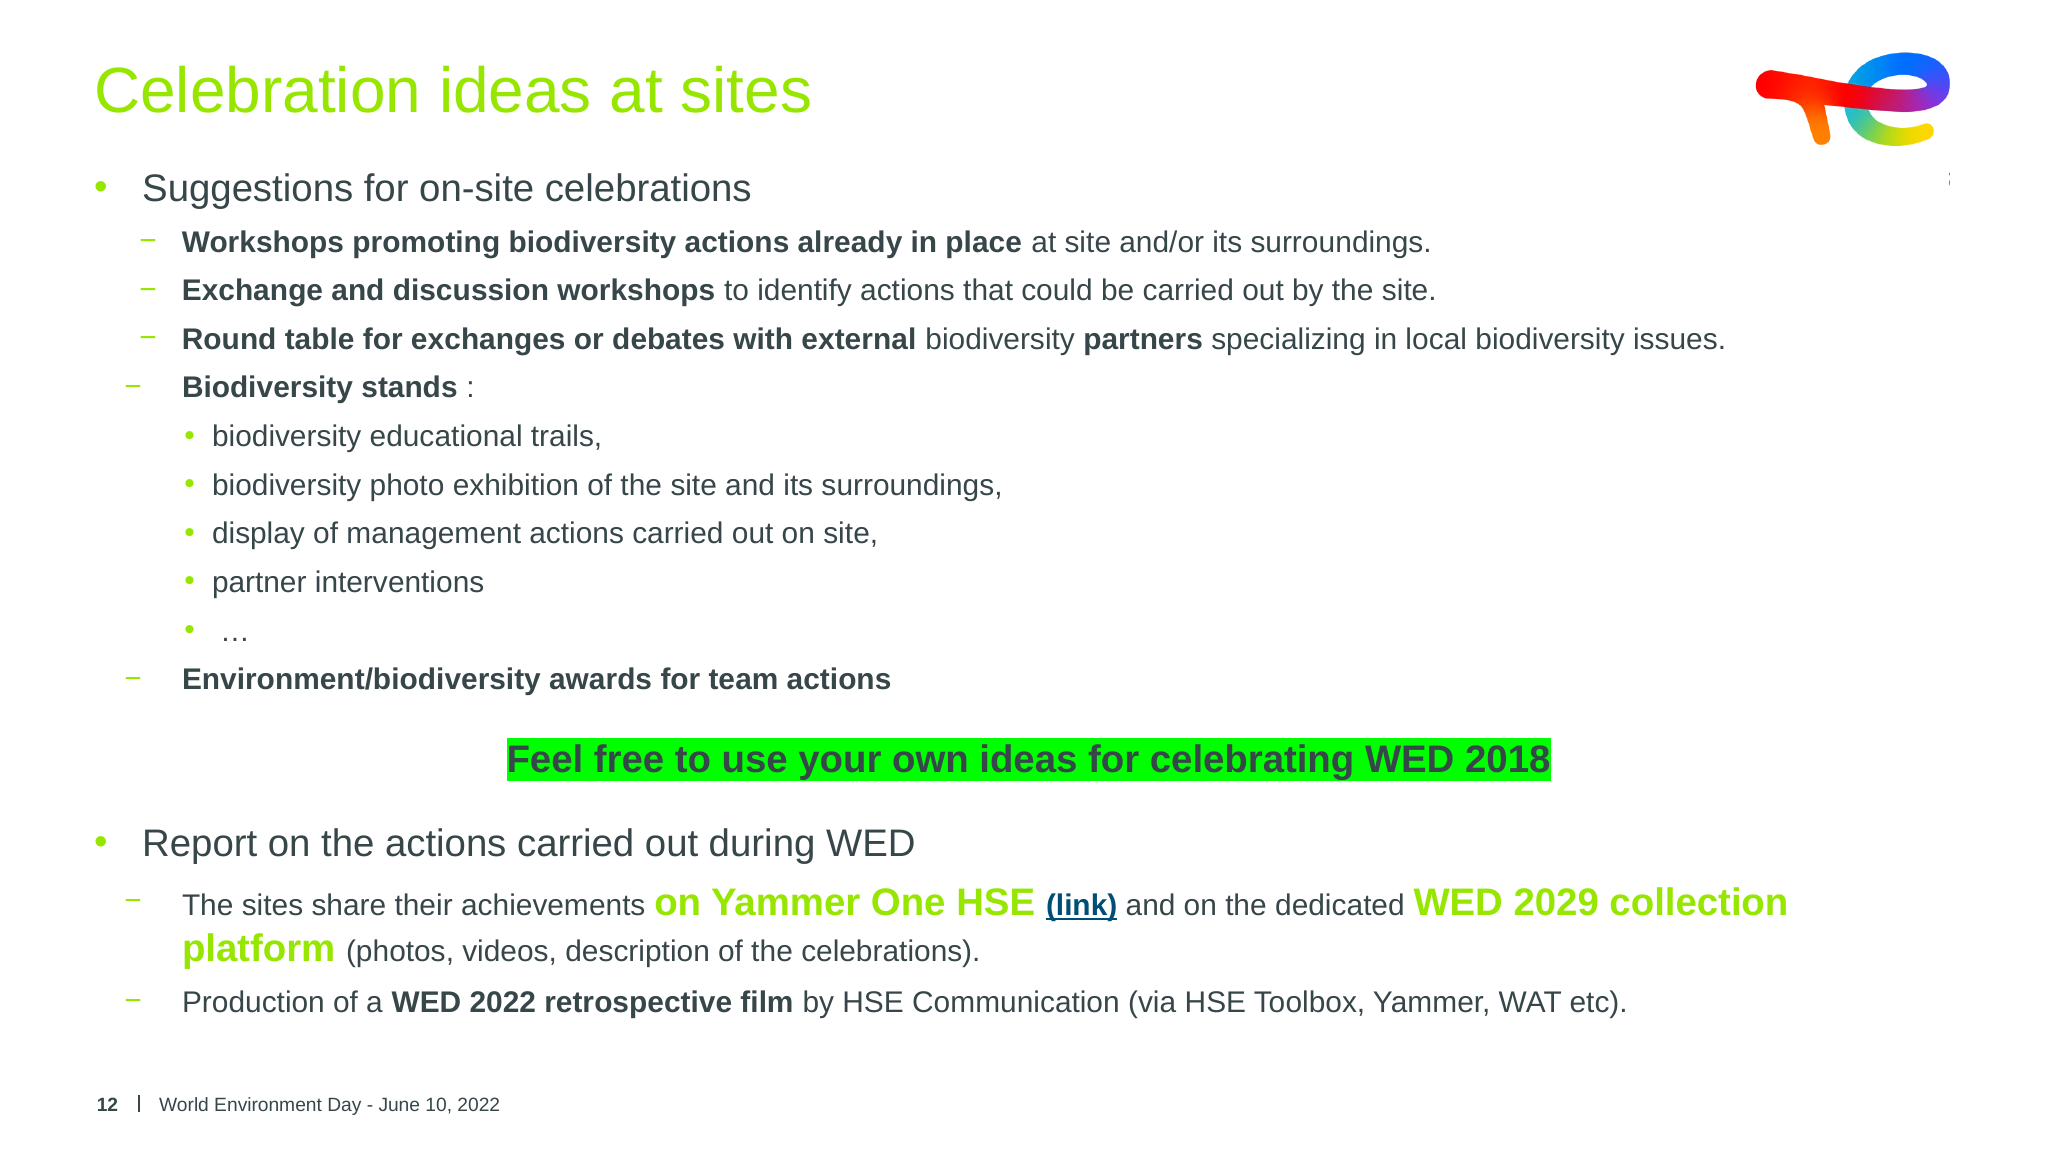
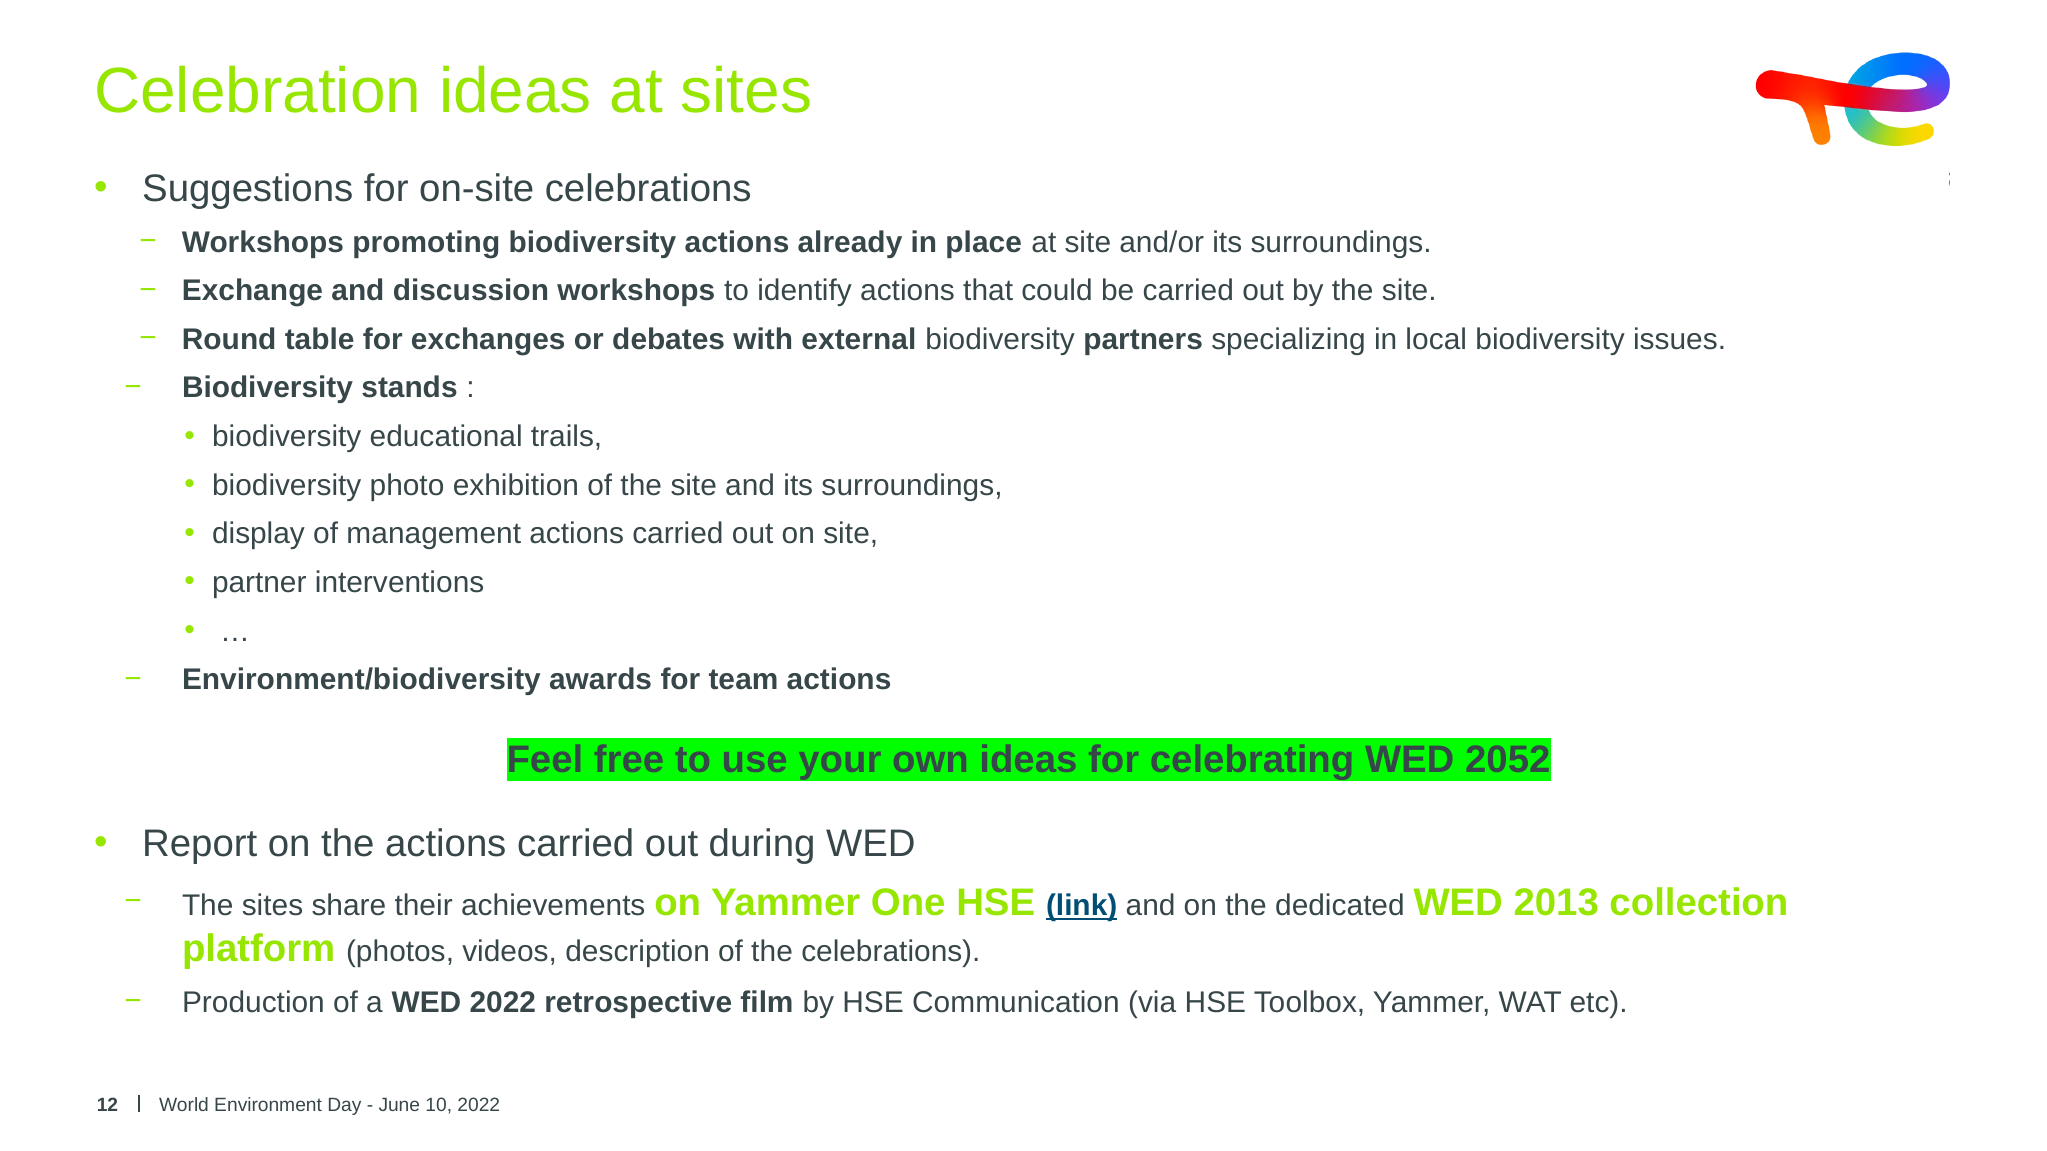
2018: 2018 -> 2052
2029: 2029 -> 2013
